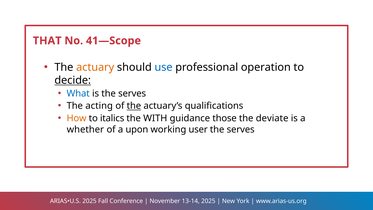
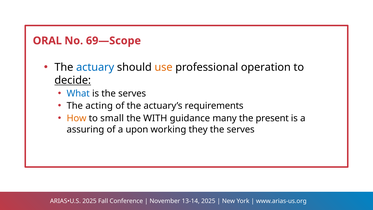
THAT: THAT -> ORAL
41—Scope: 41—Scope -> 69—Scope
actuary colour: orange -> blue
use colour: blue -> orange
the at (134, 106) underline: present -> none
qualifications: qualifications -> requirements
italics: italics -> small
those: those -> many
deviate: deviate -> present
whether: whether -> assuring
user: user -> they
